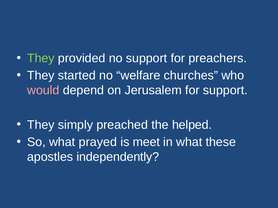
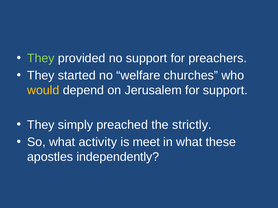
would colour: pink -> yellow
helped: helped -> strictly
prayed: prayed -> activity
